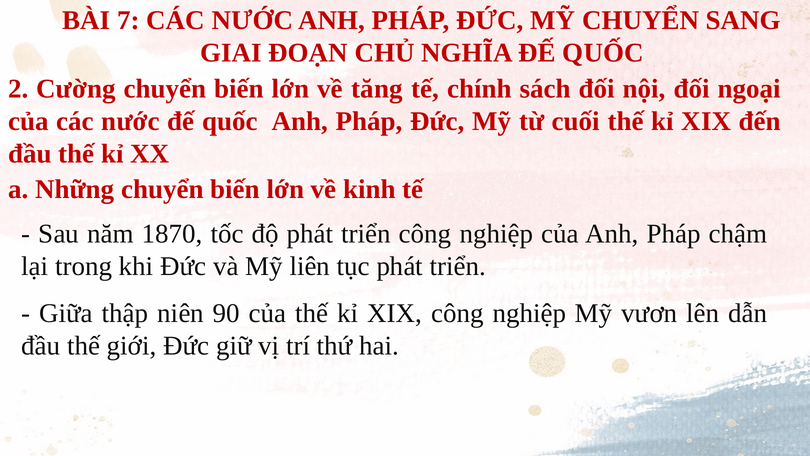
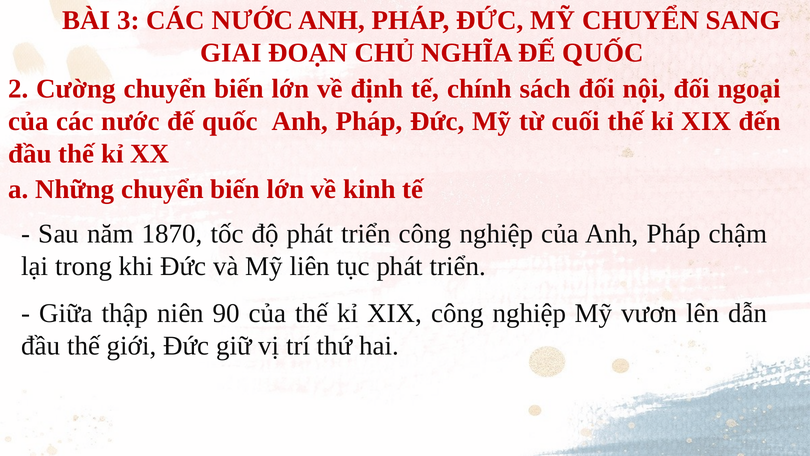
7: 7 -> 3
tăng: tăng -> định
